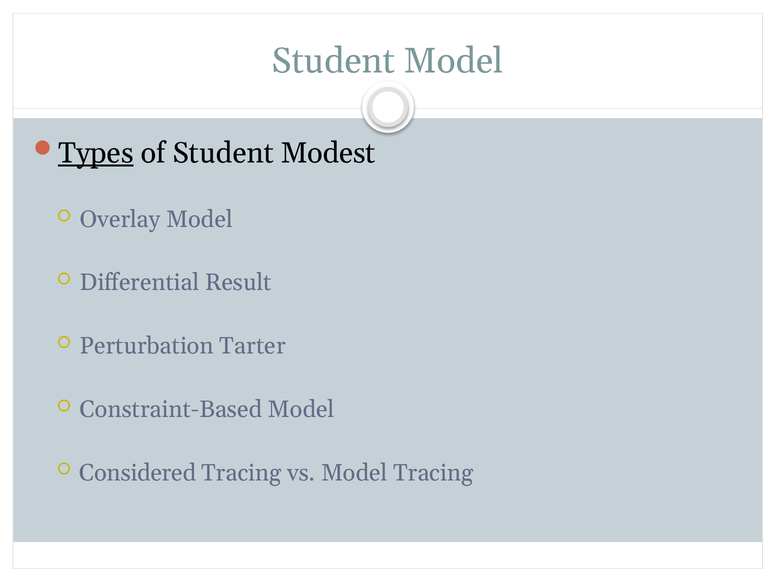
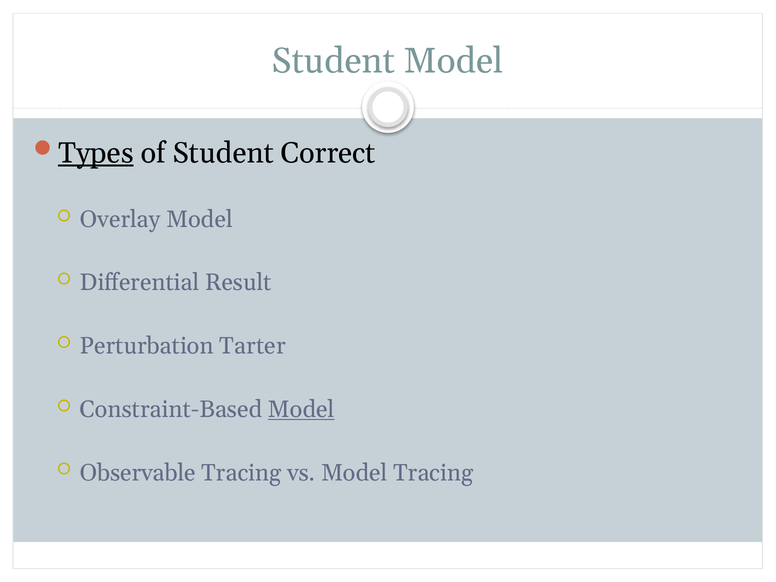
Modest: Modest -> Correct
Model at (301, 409) underline: none -> present
Considered: Considered -> Observable
